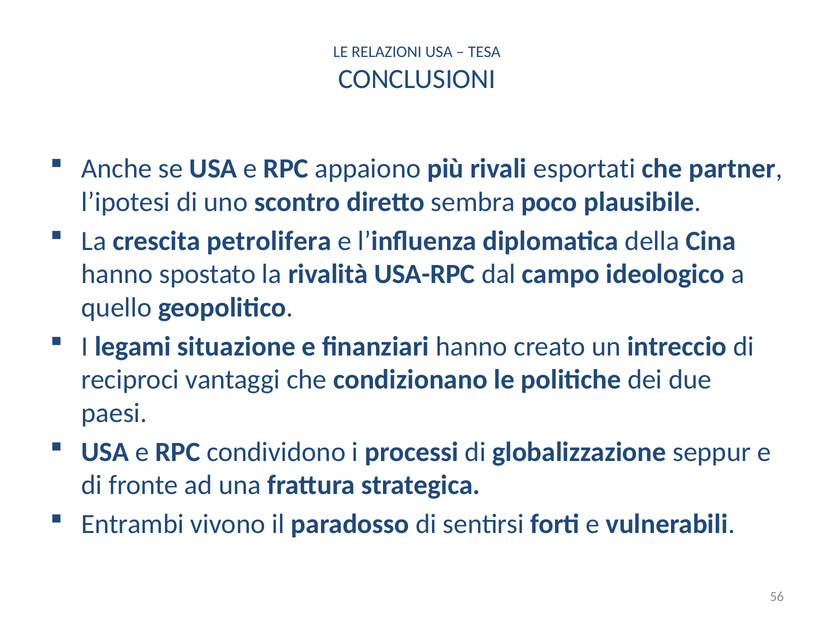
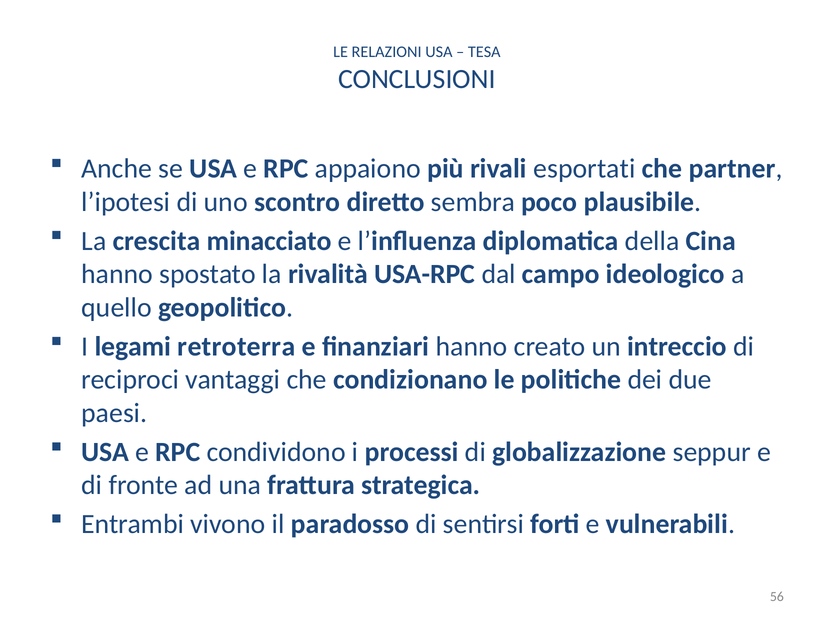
petrolifera: petrolifera -> minacciato
situazione: situazione -> retroterra
